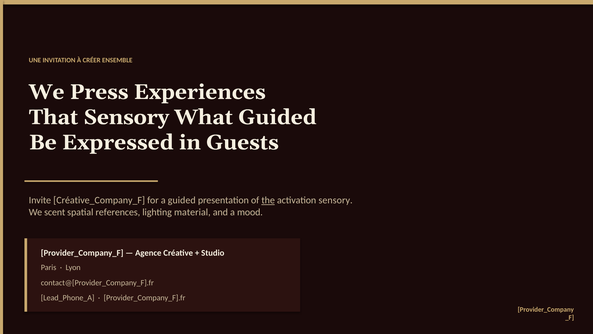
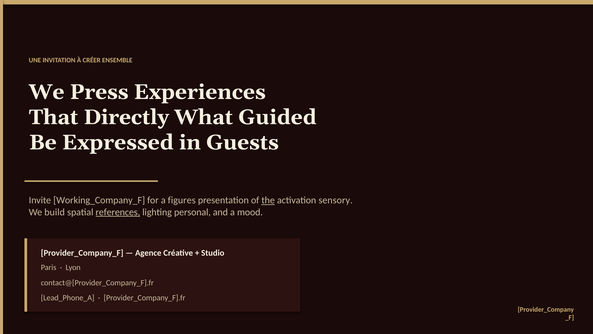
That Sensory: Sensory -> Directly
Créative_Company_F: Créative_Company_F -> Working_Company_F
a guided: guided -> figures
scent: scent -> build
references underline: none -> present
material: material -> personal
